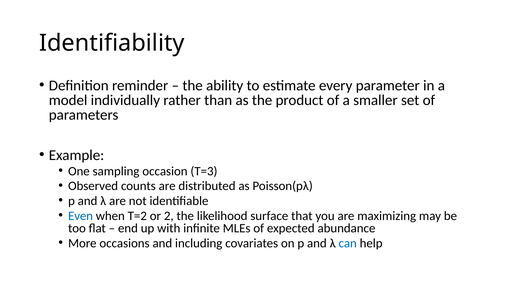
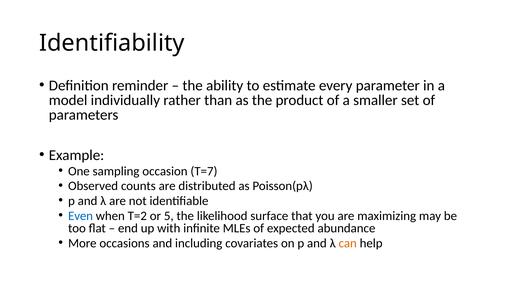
T=3: T=3 -> T=7
2: 2 -> 5
can colour: blue -> orange
